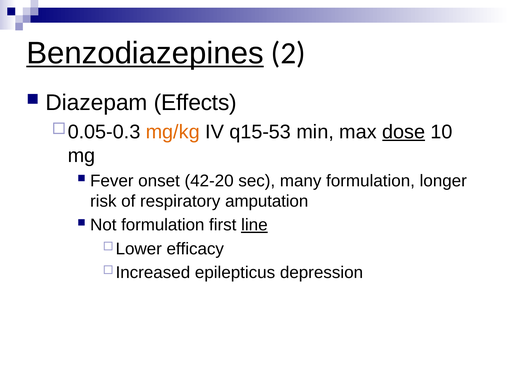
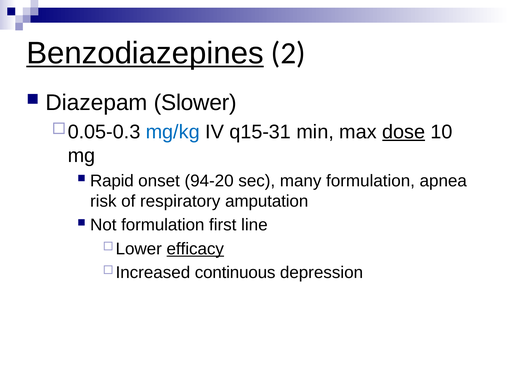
Effects: Effects -> Slower
mg/kg colour: orange -> blue
q15-53: q15-53 -> q15-31
Fever: Fever -> Rapid
42-20: 42-20 -> 94-20
longer: longer -> apnea
line underline: present -> none
efficacy underline: none -> present
epilepticus: epilepticus -> continuous
